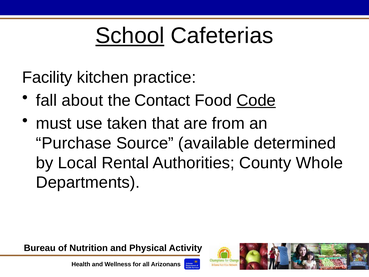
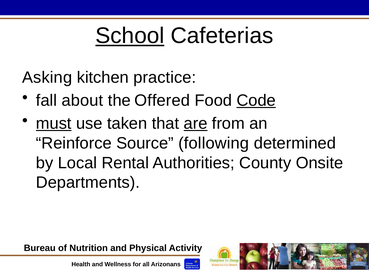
Facility: Facility -> Asking
Contact: Contact -> Offered
must underline: none -> present
are underline: none -> present
Purchase: Purchase -> Reinforce
available: available -> following
Whole: Whole -> Onsite
